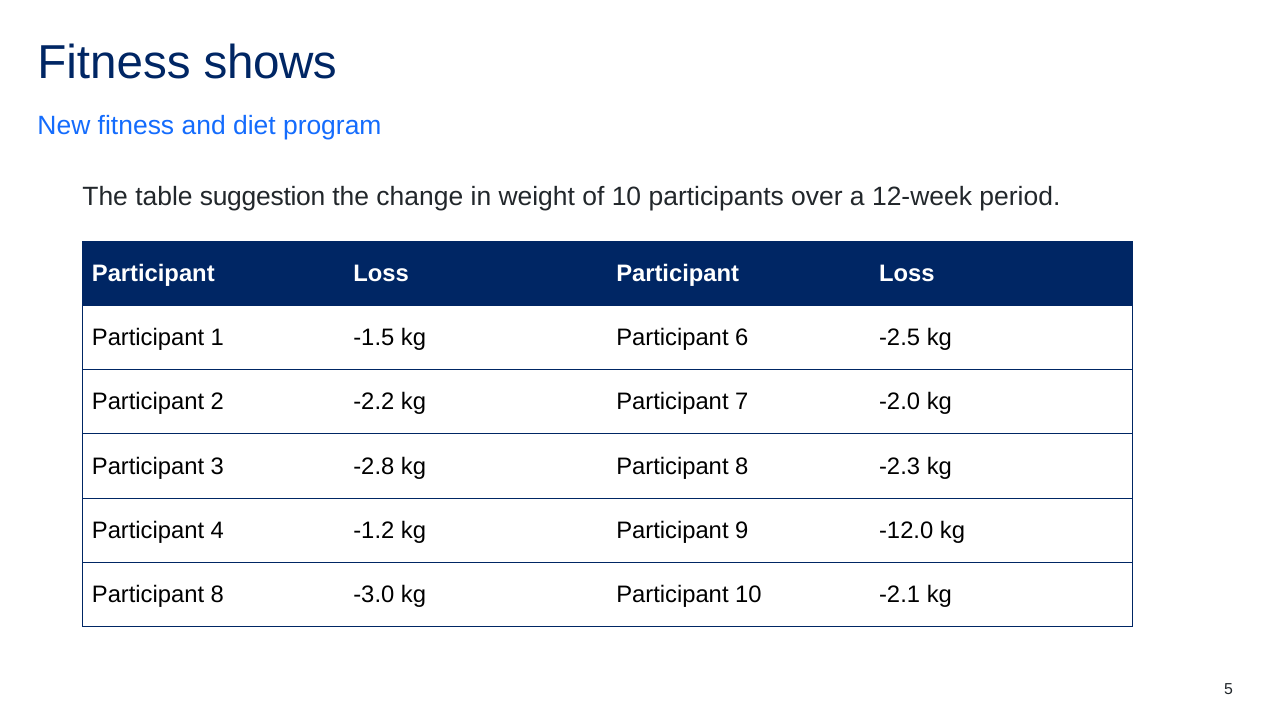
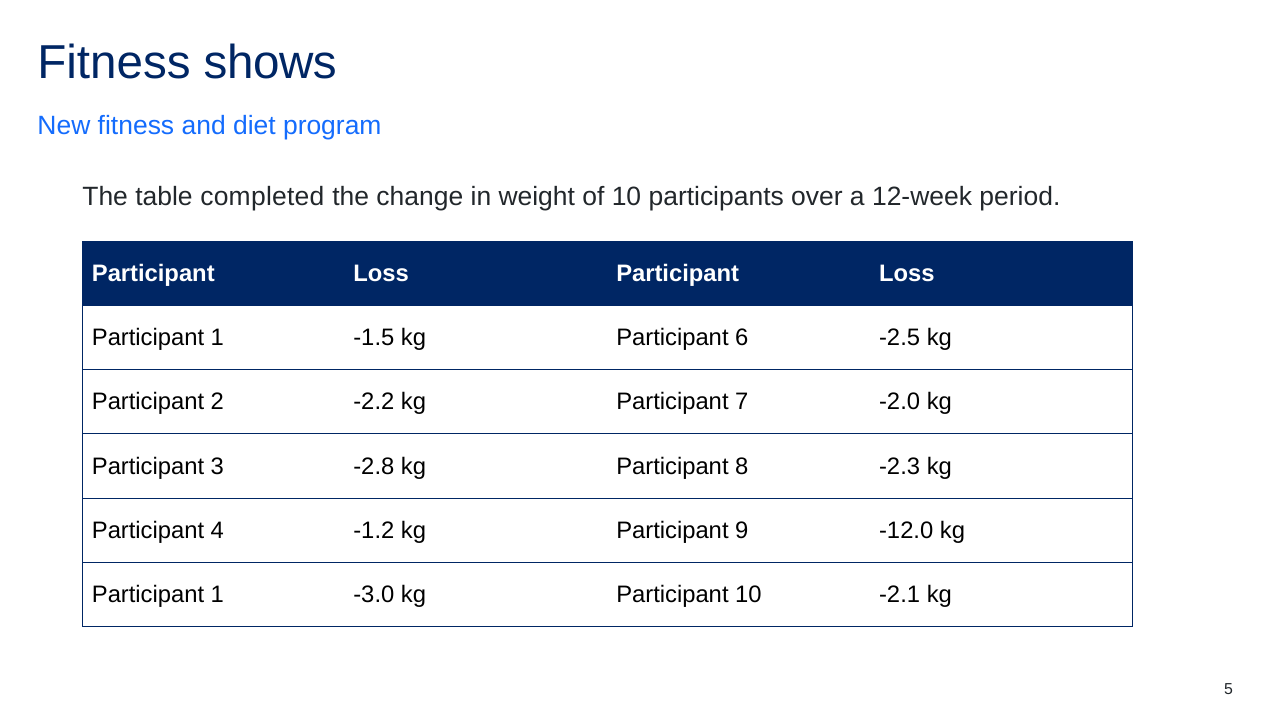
suggestion: suggestion -> completed
8 at (217, 594): 8 -> 1
